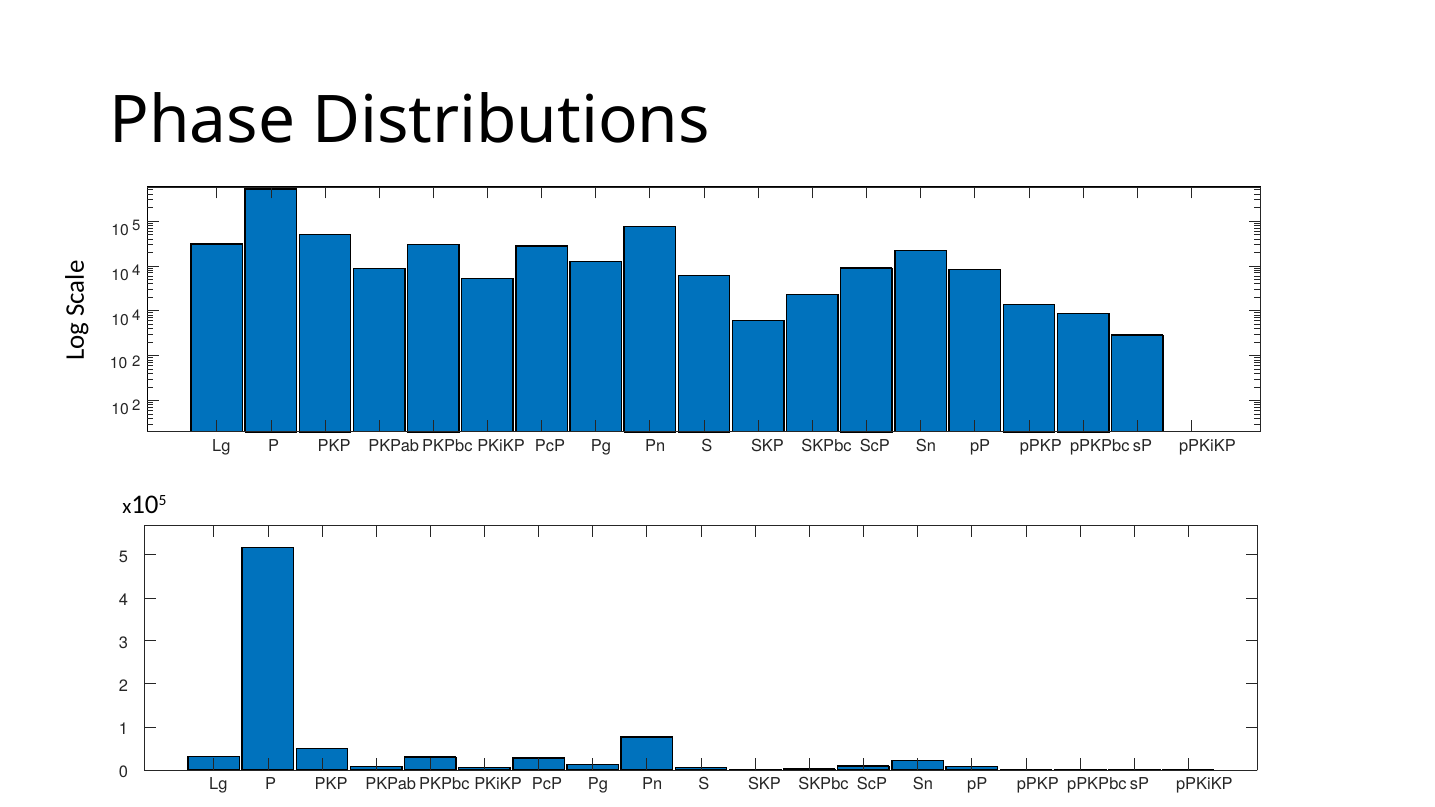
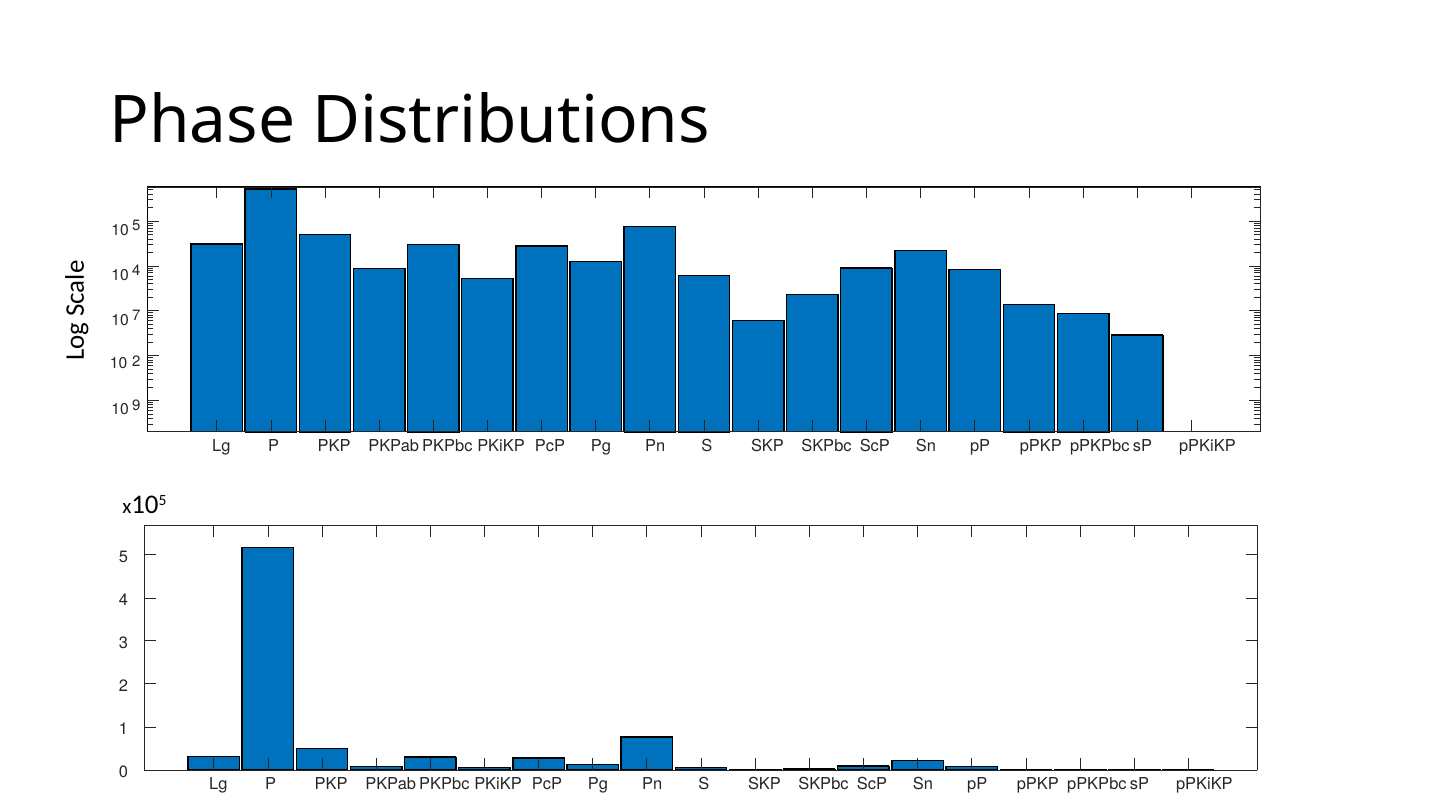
4 at (136, 316): 4 -> 7
2 at (136, 405): 2 -> 9
